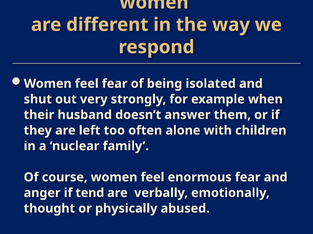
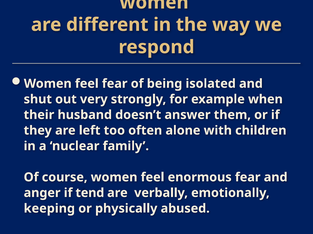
thought: thought -> keeping
